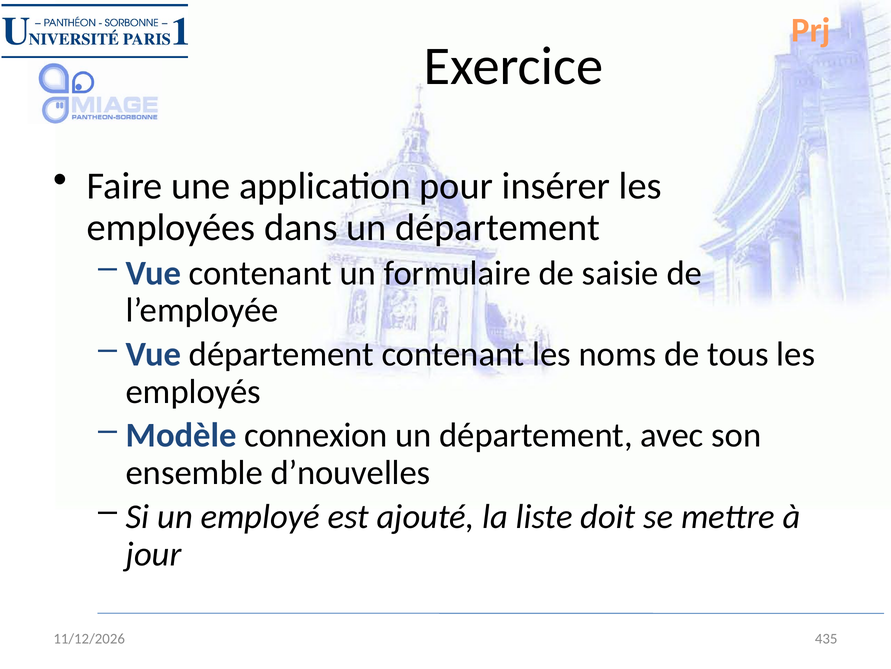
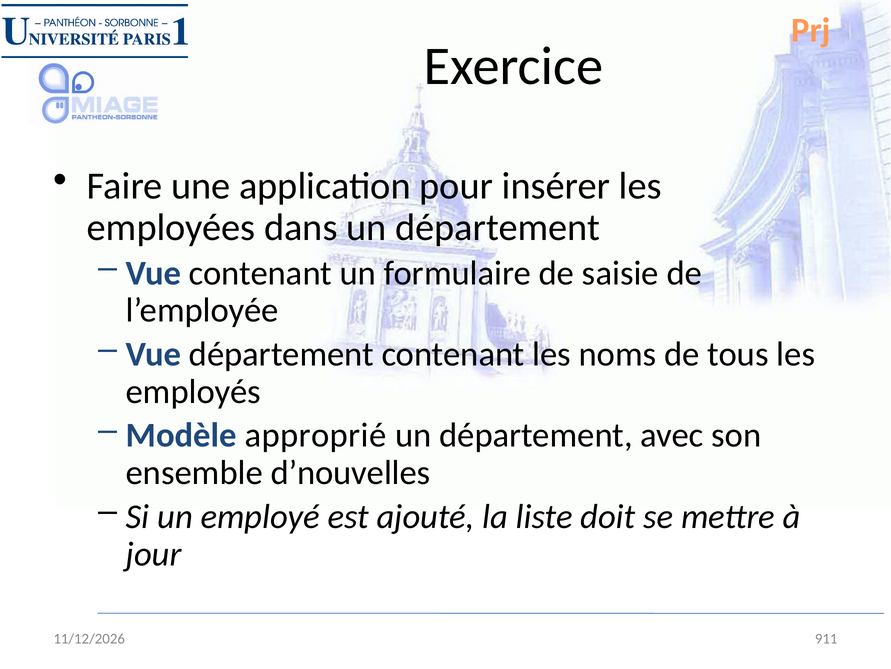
connexion: connexion -> approprié
435: 435 -> 911
